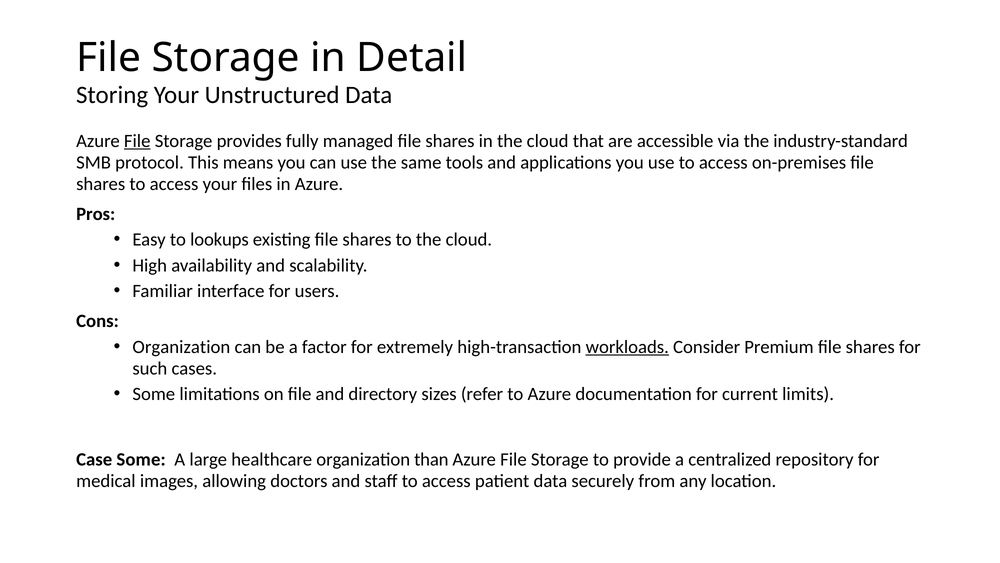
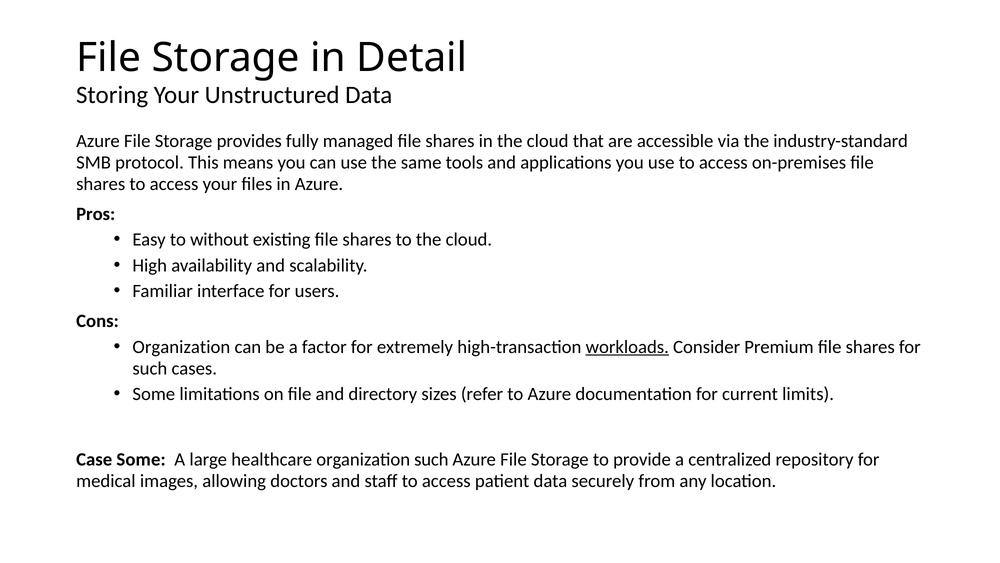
File at (137, 141) underline: present -> none
lookups: lookups -> without
organization than: than -> such
